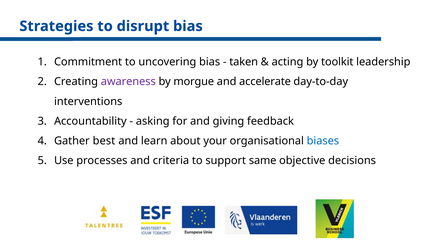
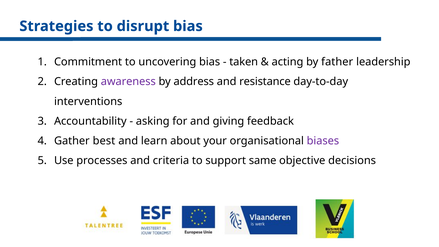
toolkit: toolkit -> father
morgue: morgue -> address
accelerate: accelerate -> resistance
biases colour: blue -> purple
